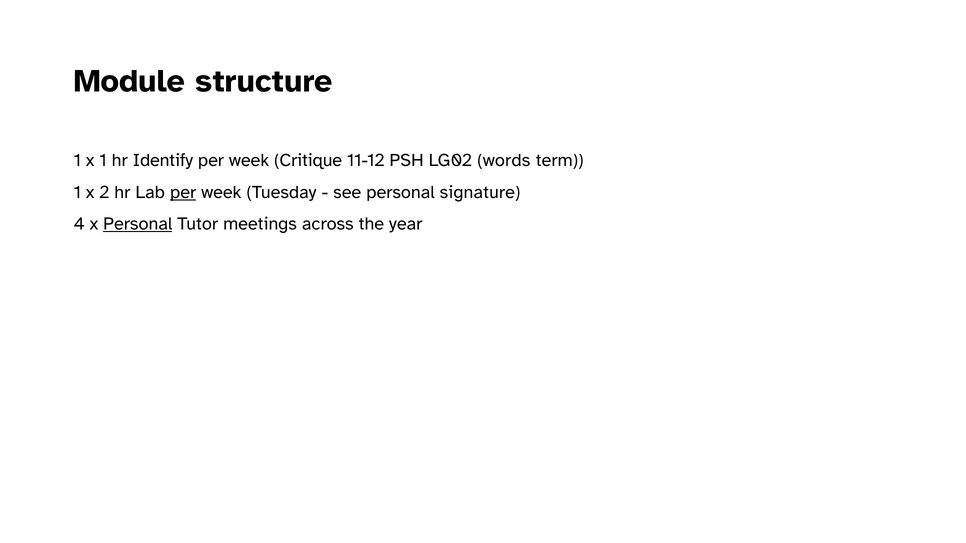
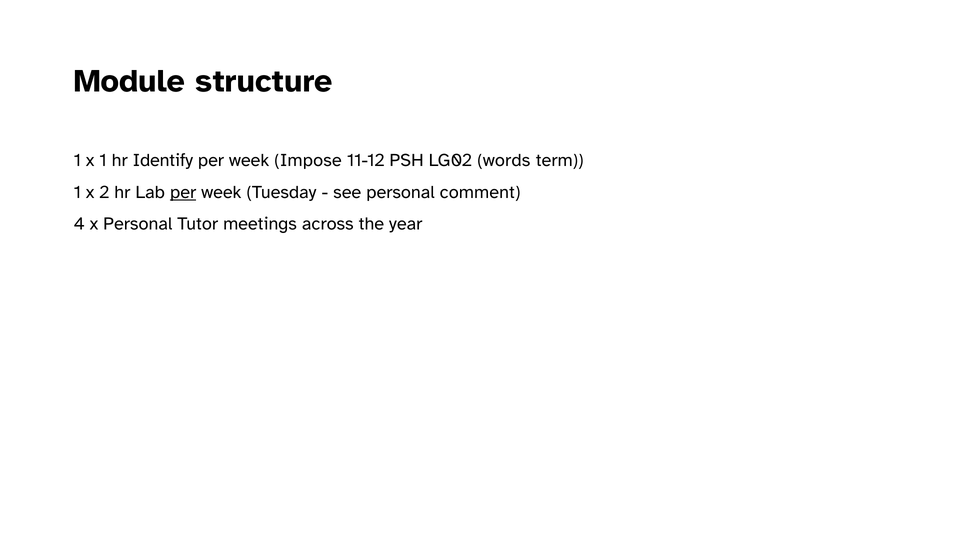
Critique: Critique -> Impose
signature: signature -> comment
Personal at (138, 224) underline: present -> none
